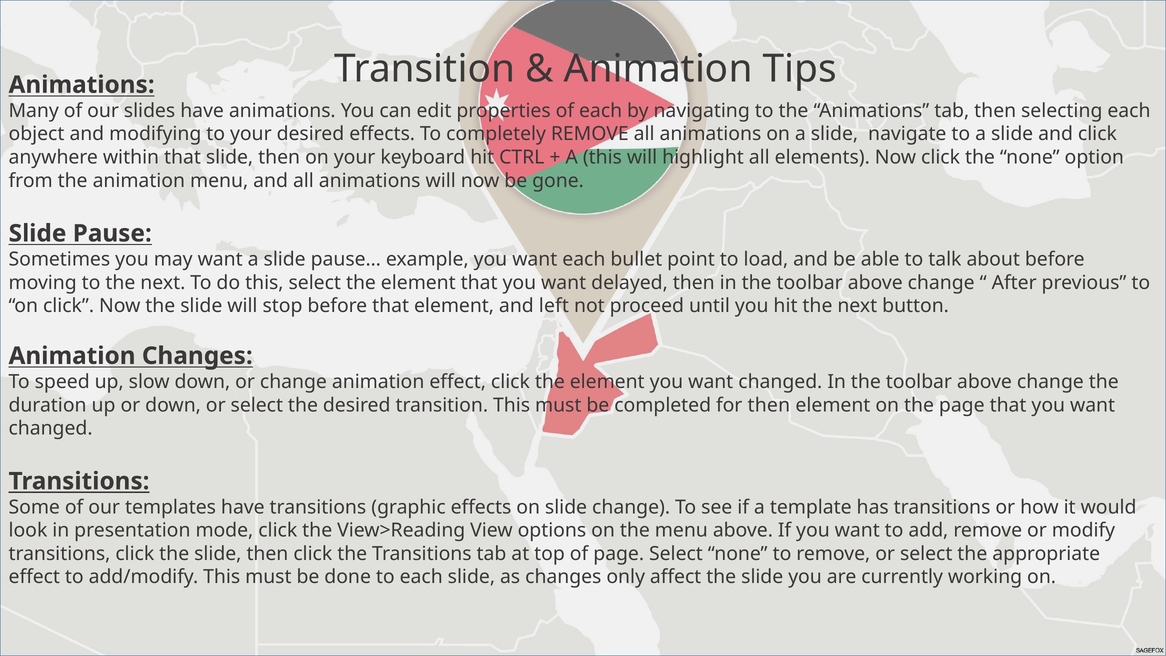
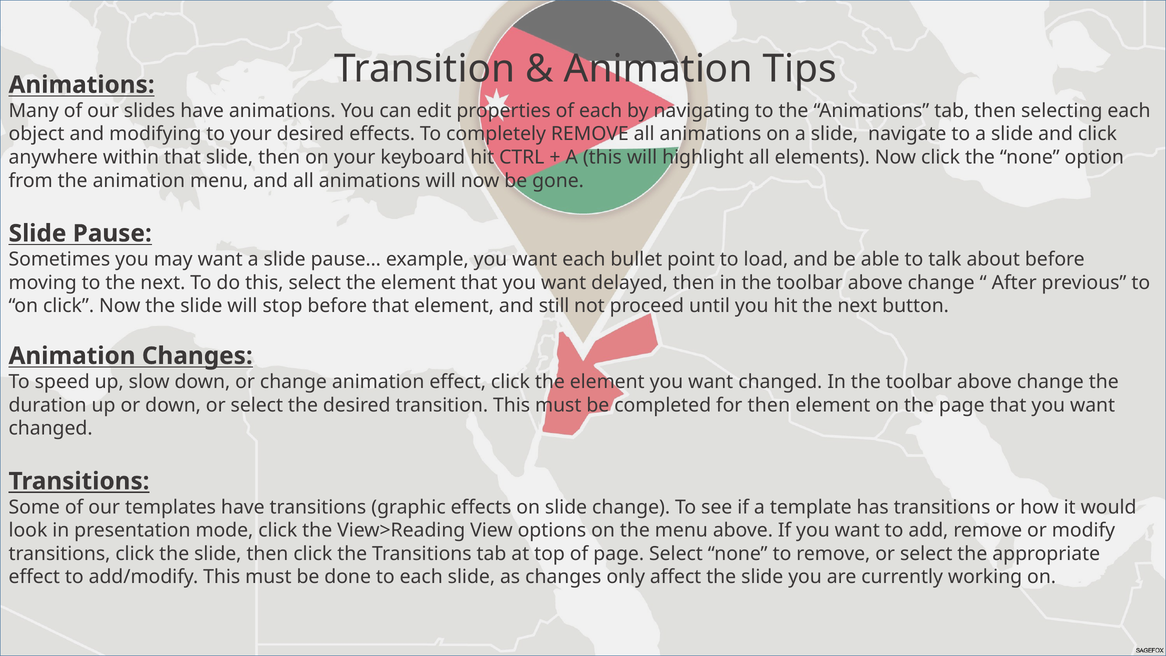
left: left -> still
